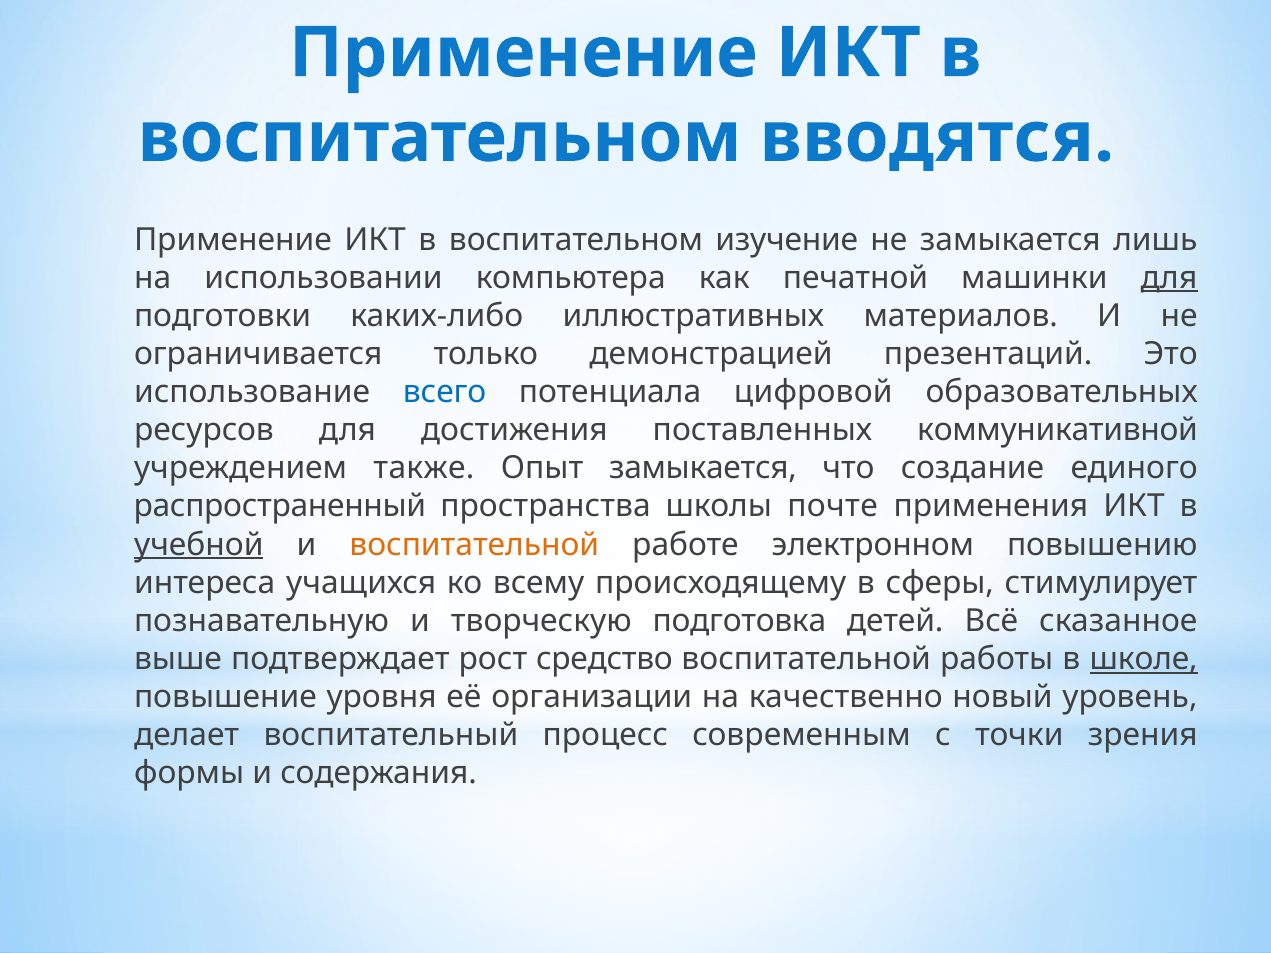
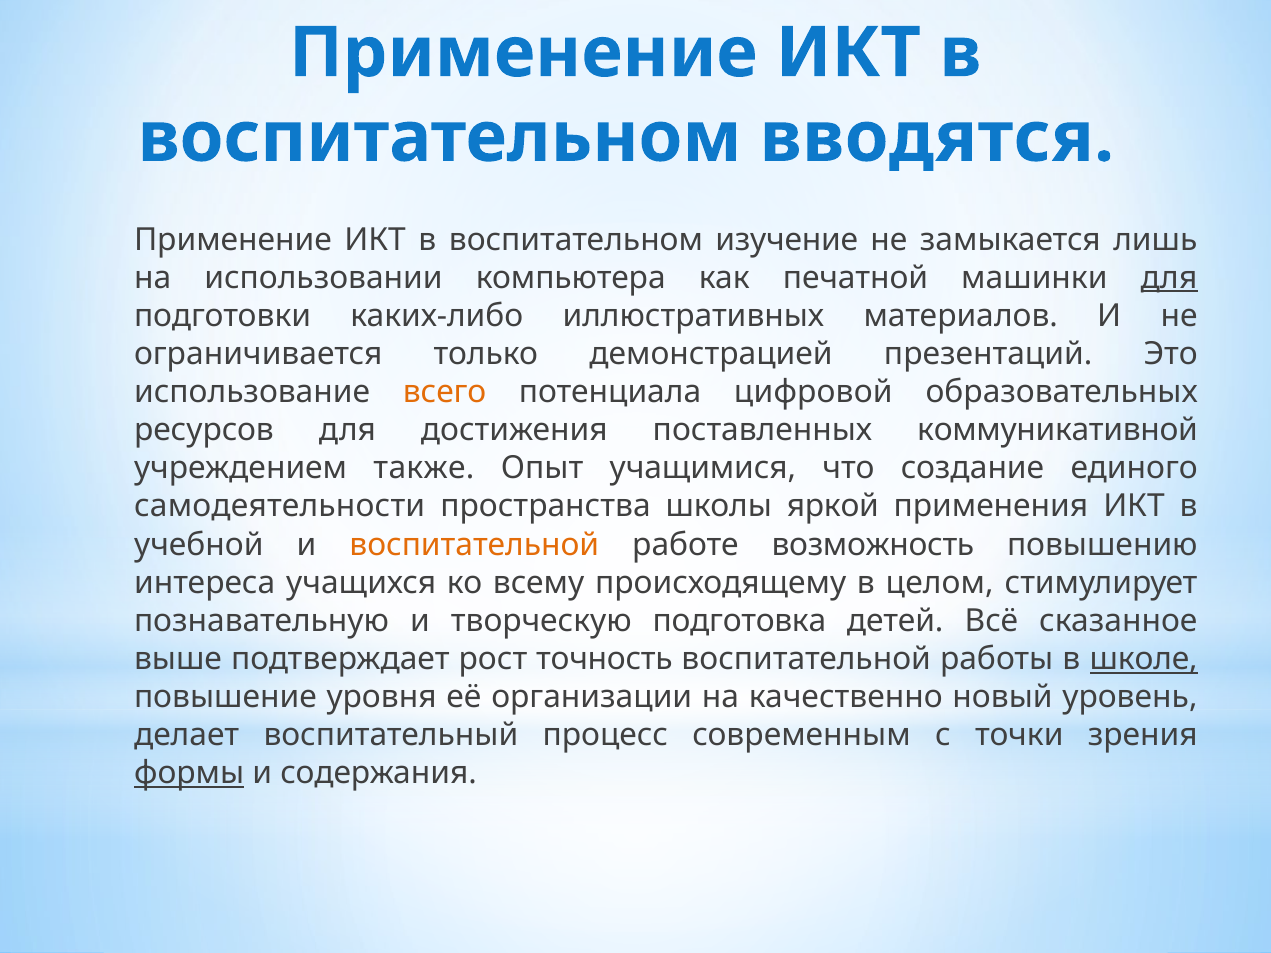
всего colour: blue -> orange
Опыт замыкается: замыкается -> учащимися
распространенный: распространенный -> самодеятельности
почте: почте -> яркой
учебной underline: present -> none
электронном: электронном -> возможность
сферы: сферы -> целом
средство: средство -> точность
формы underline: none -> present
